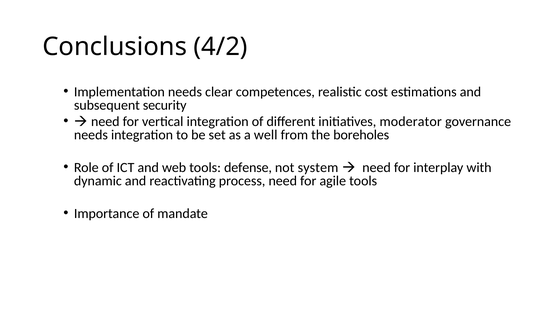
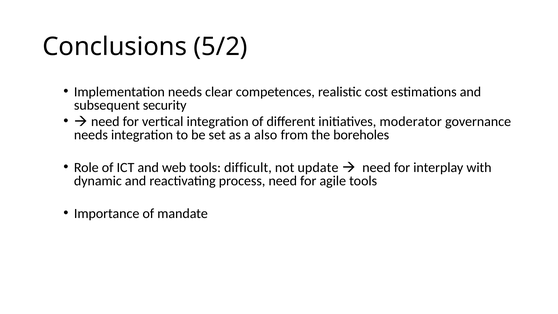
4/2: 4/2 -> 5/2
well: well -> also
defense: defense -> difficult
system: system -> update
